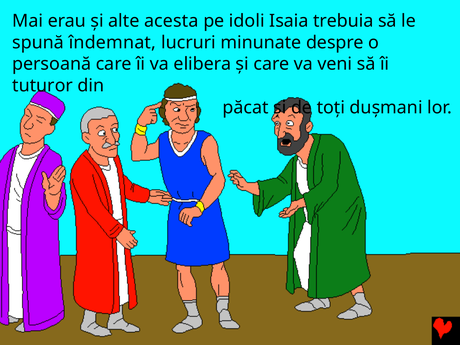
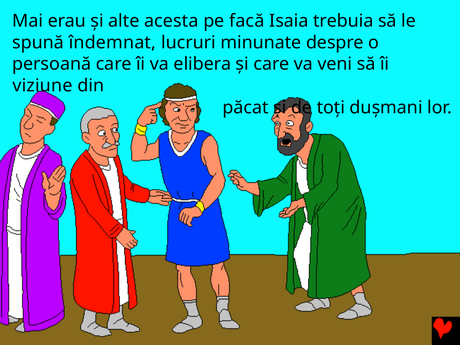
idoli: idoli -> facă
tuturor: tuturor -> viziune
